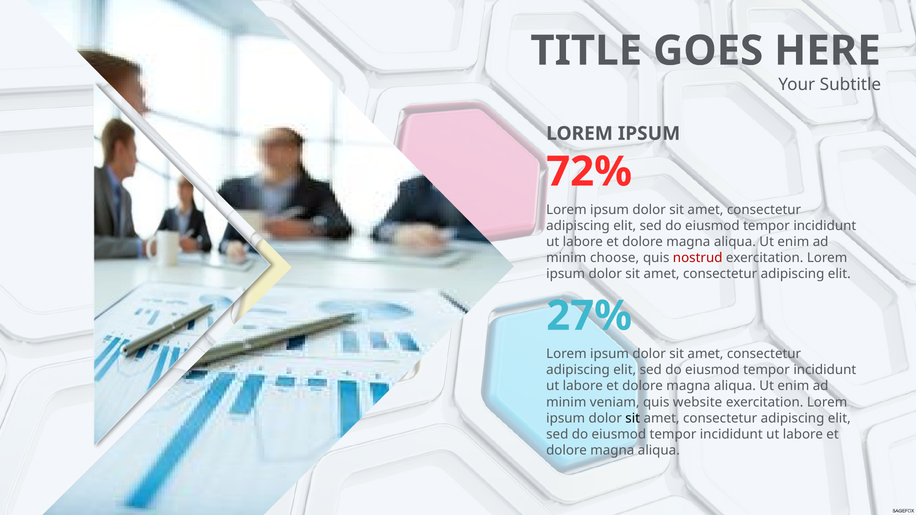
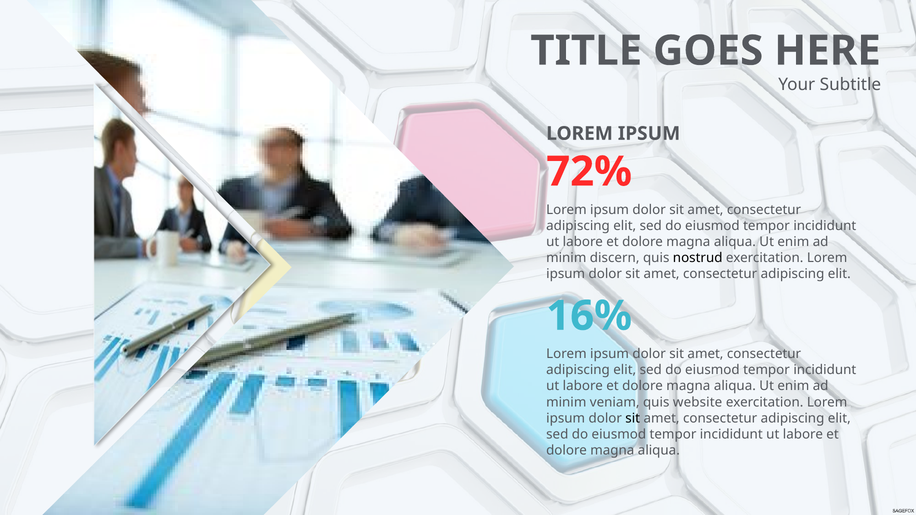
choose: choose -> discern
nostrud colour: red -> black
27%: 27% -> 16%
